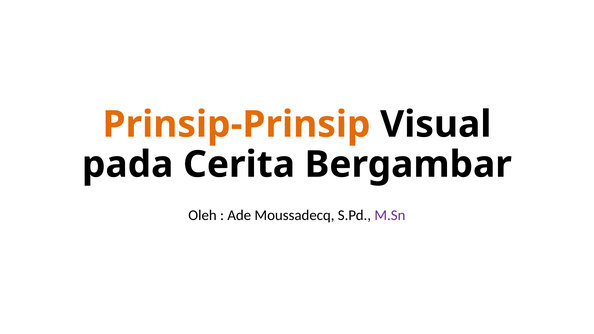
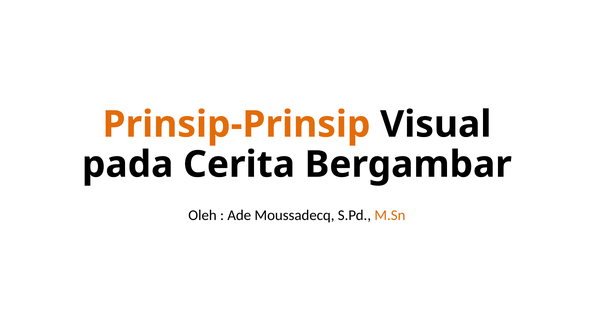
M.Sn colour: purple -> orange
